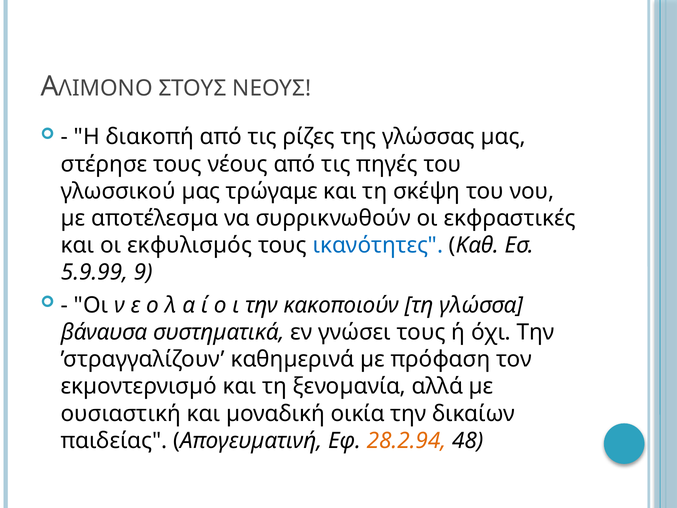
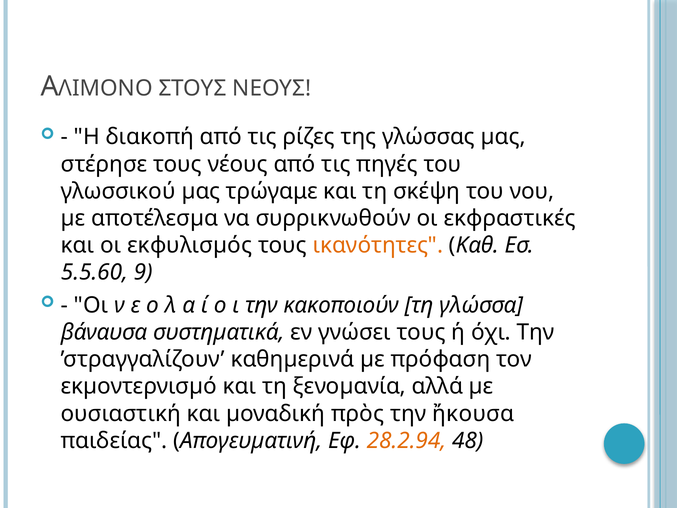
ικανότητες colour: blue -> orange
5.9.99: 5.9.99 -> 5.5.60
οικία: οικία -> πρὸς
δικαίων: δικαίων -> ἤκουσα
